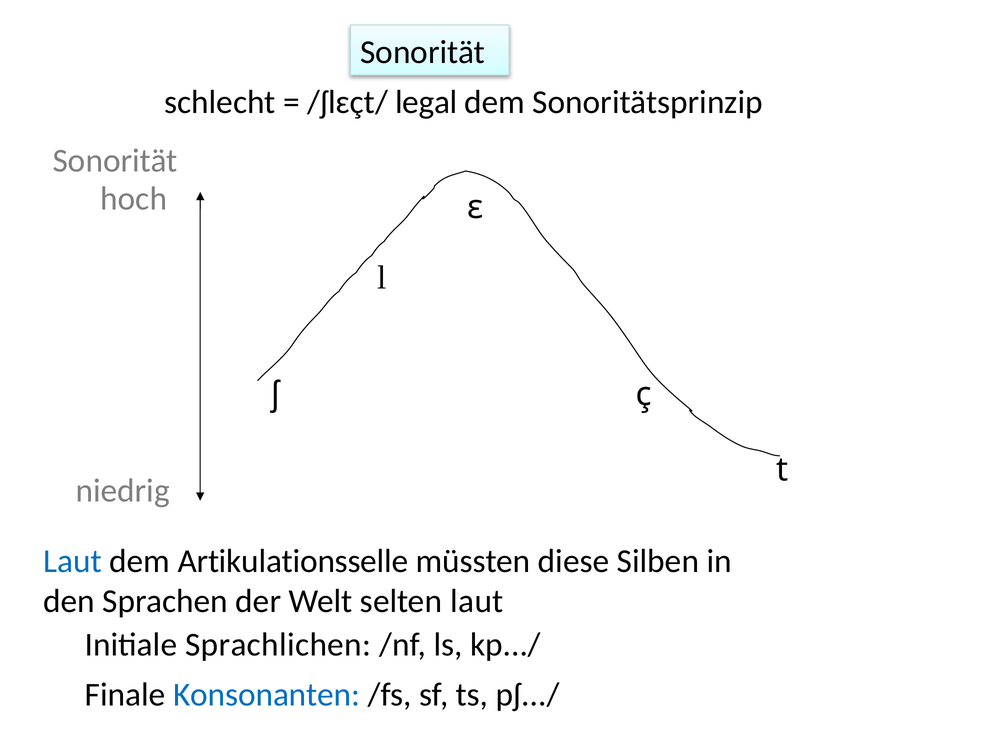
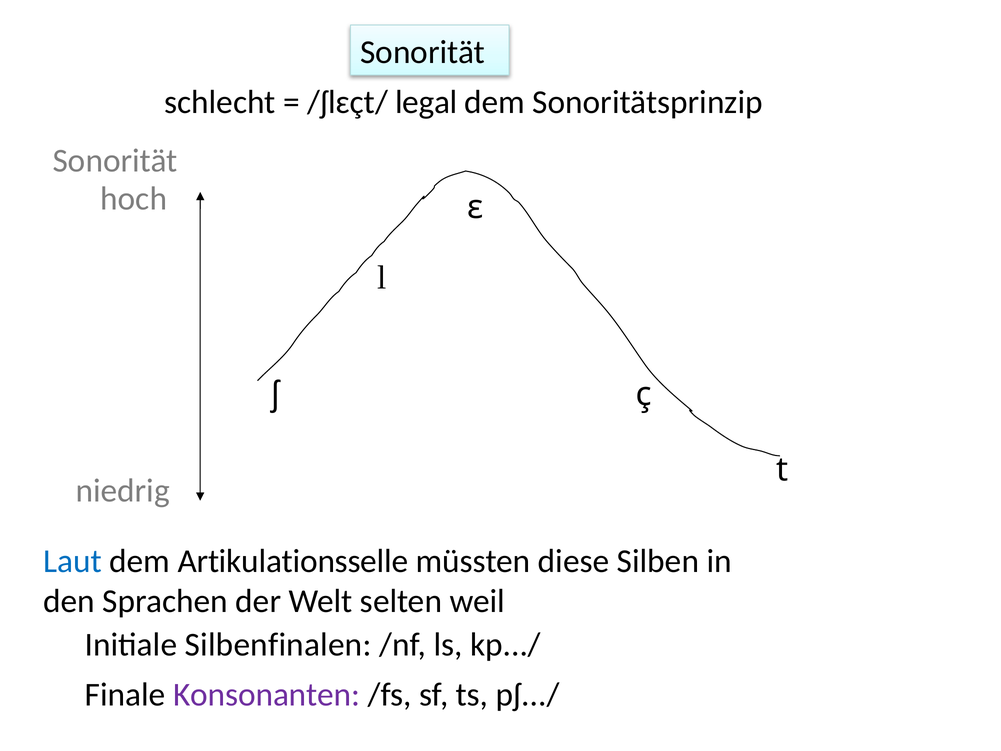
selten laut: laut -> weil
Sprachlichen: Sprachlichen -> Silbenfinalen
Konsonanten colour: blue -> purple
